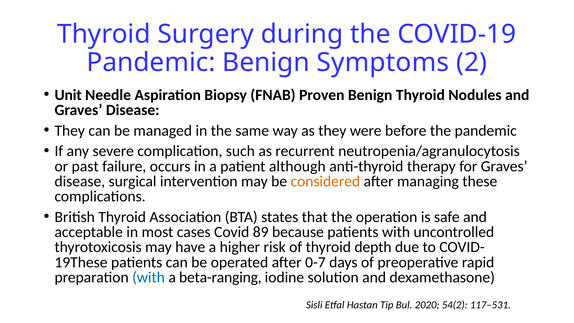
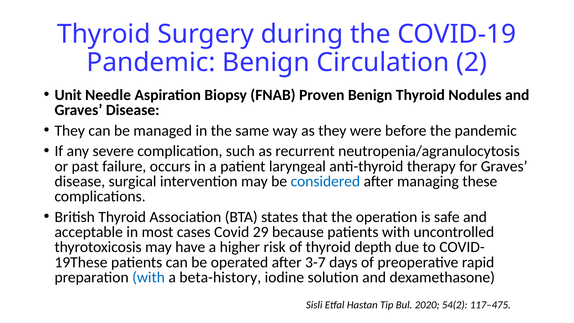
Symptoms: Symptoms -> Circulation
although: although -> laryngeal
considered colour: orange -> blue
89: 89 -> 29
0-7: 0-7 -> 3-7
beta-ranging: beta-ranging -> beta-history
117–531: 117–531 -> 117–475
